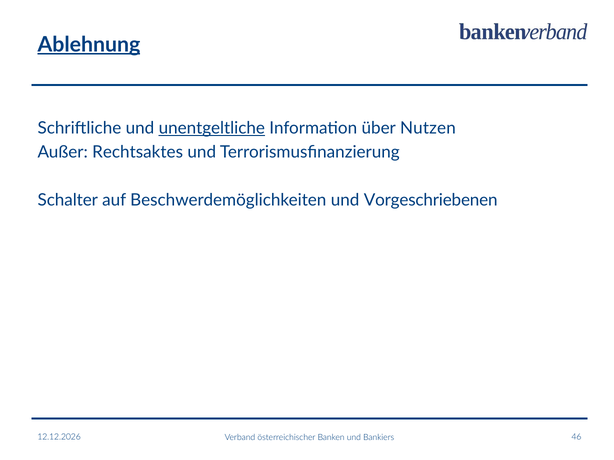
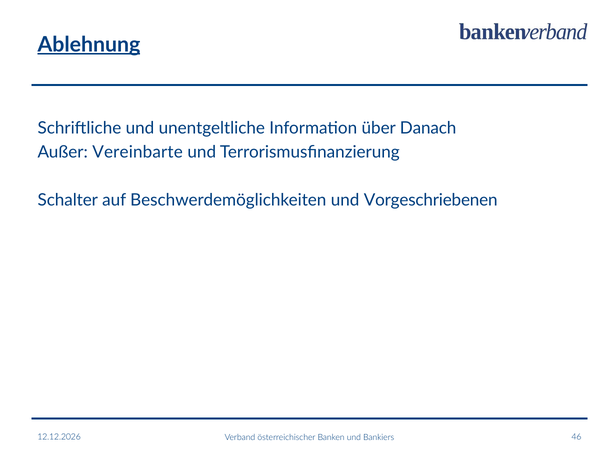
unentgeltliche underline: present -> none
Nutzen: Nutzen -> Danach
Rechtsaktes: Rechtsaktes -> Vereinbarte
